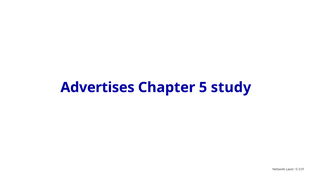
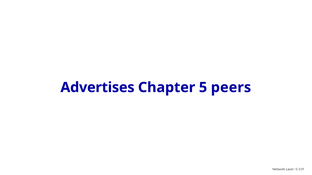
study: study -> peers
